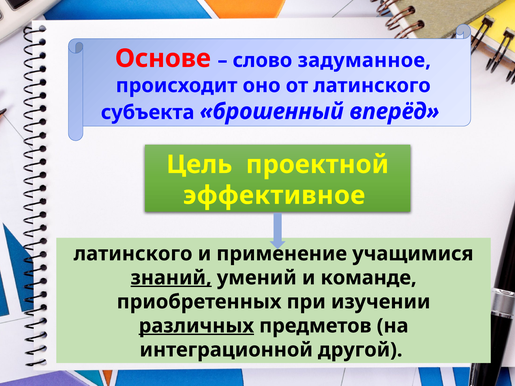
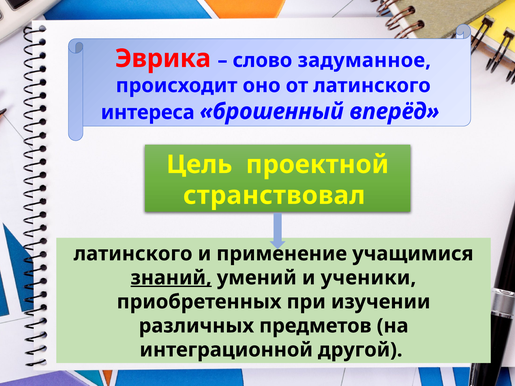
Основе: Основе -> Эврика
субъекта: субъекта -> интереса
эффективное: эффективное -> странствовал
команде: команде -> ученики
различных underline: present -> none
